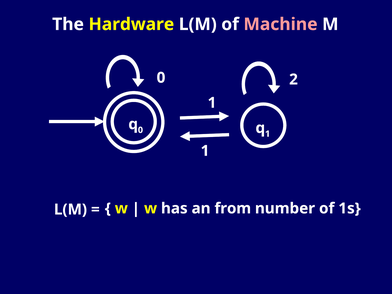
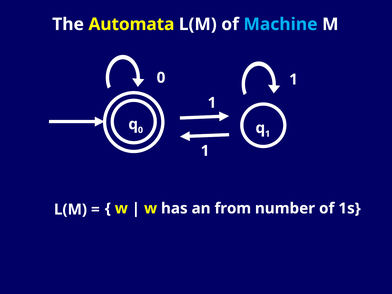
Hardware: Hardware -> Automata
Machine colour: pink -> light blue
2 at (293, 79): 2 -> 1
